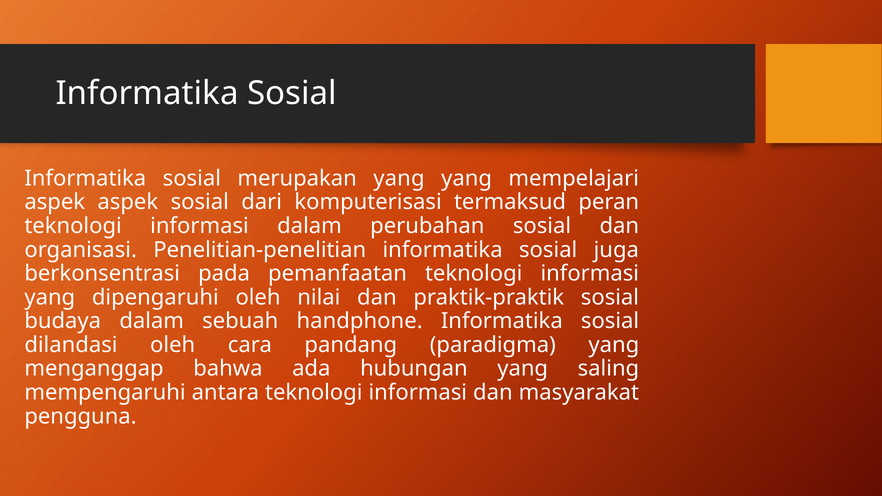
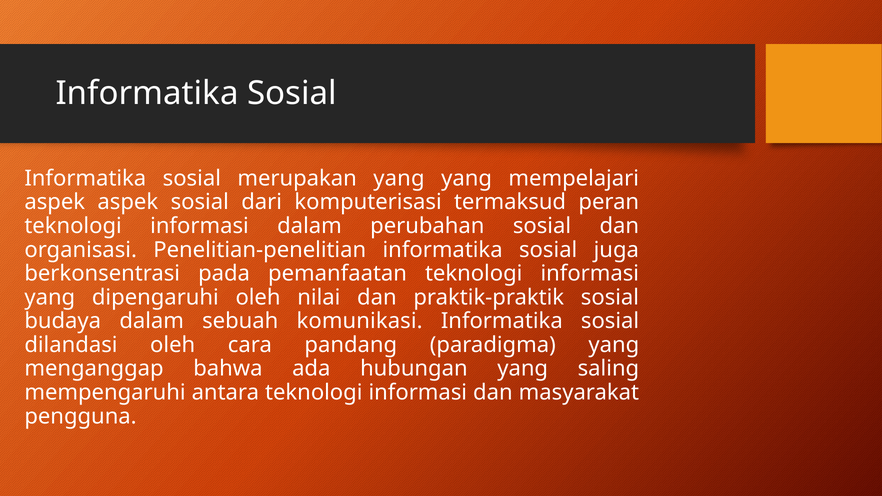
handphone: handphone -> komunikasi
